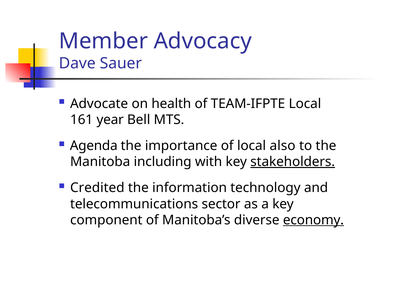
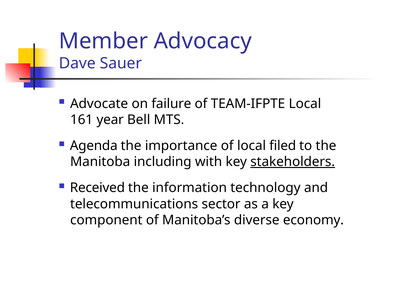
health: health -> failure
also: also -> filed
Credited: Credited -> Received
economy underline: present -> none
